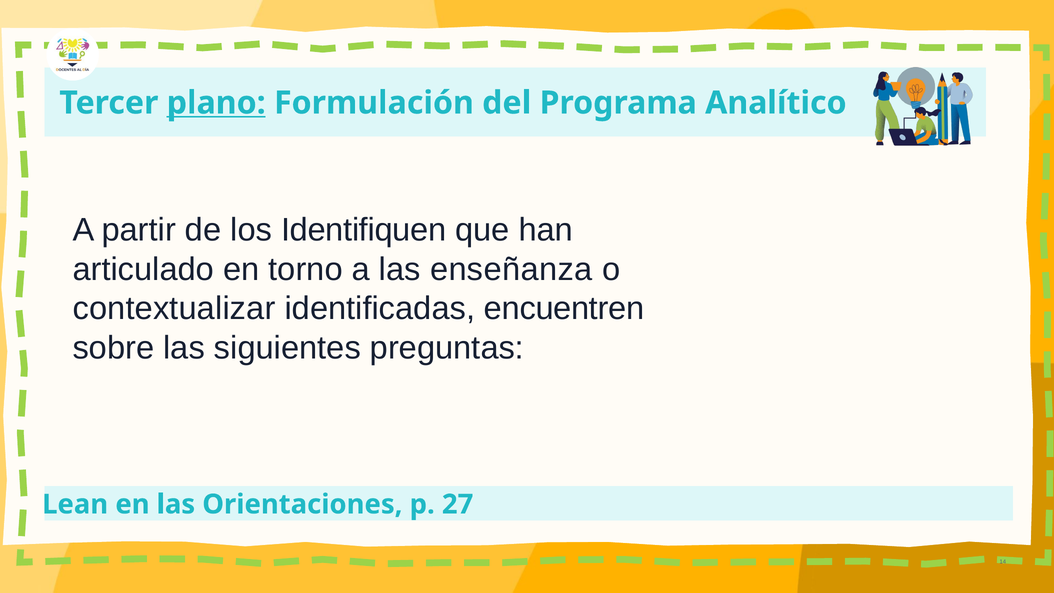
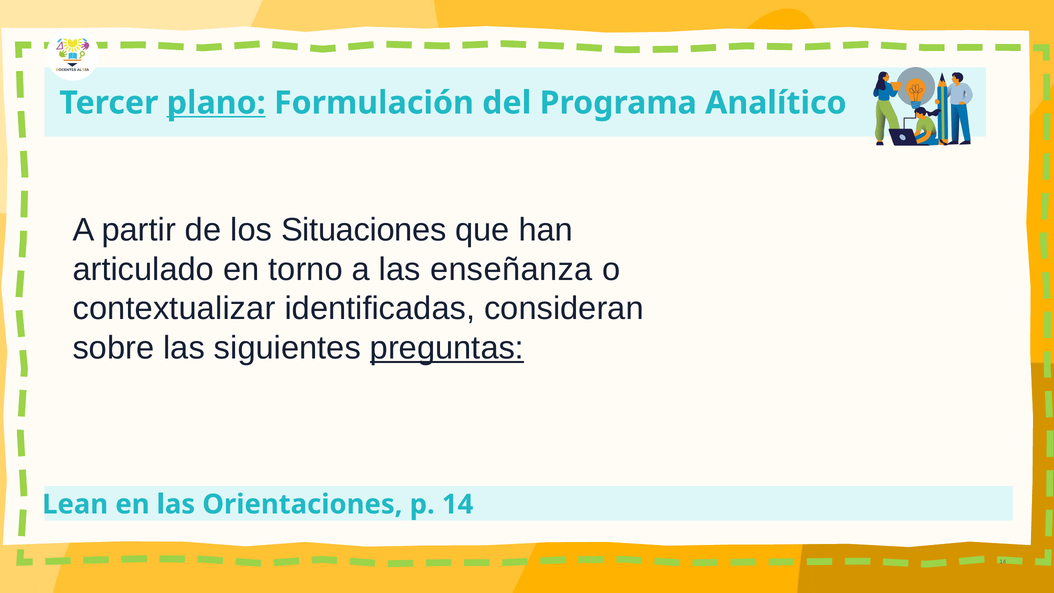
Identifiquen: Identifiquen -> Situaciones
encuentren: encuentren -> consideran
preguntas underline: none -> present
p 27: 27 -> 14
